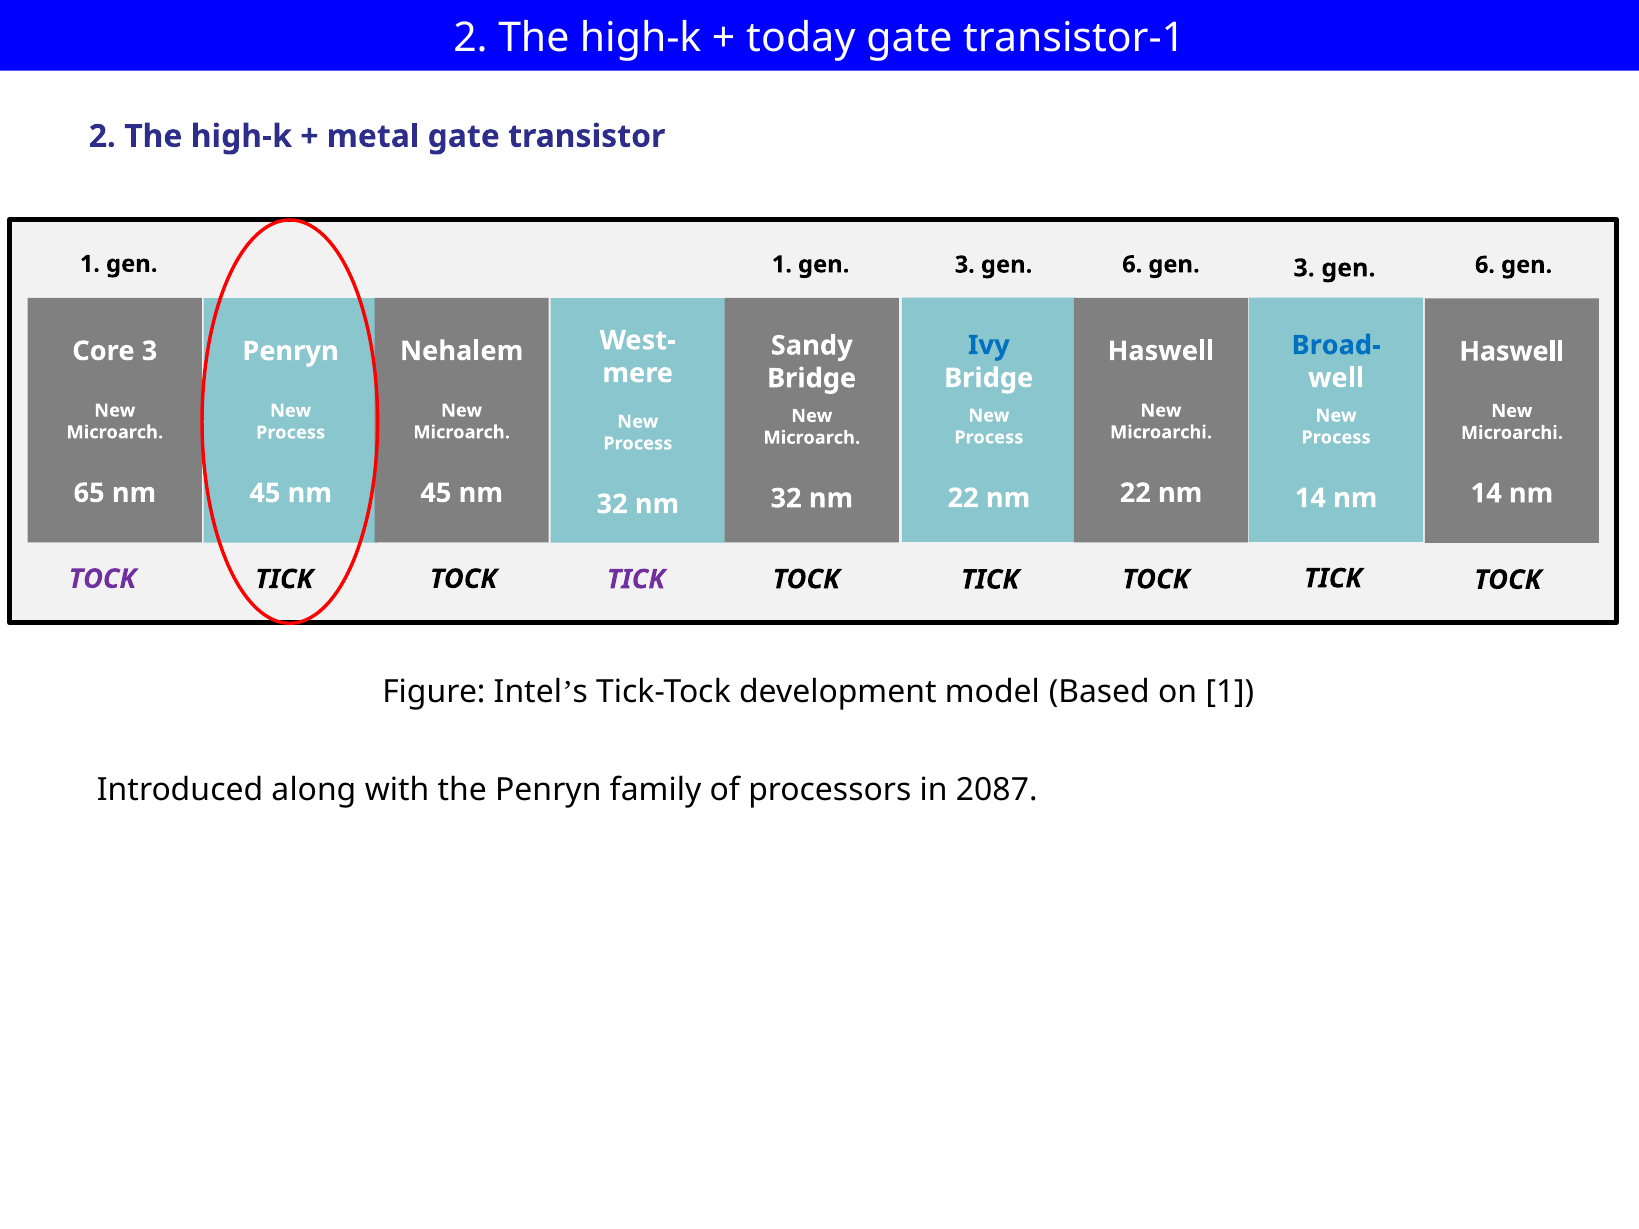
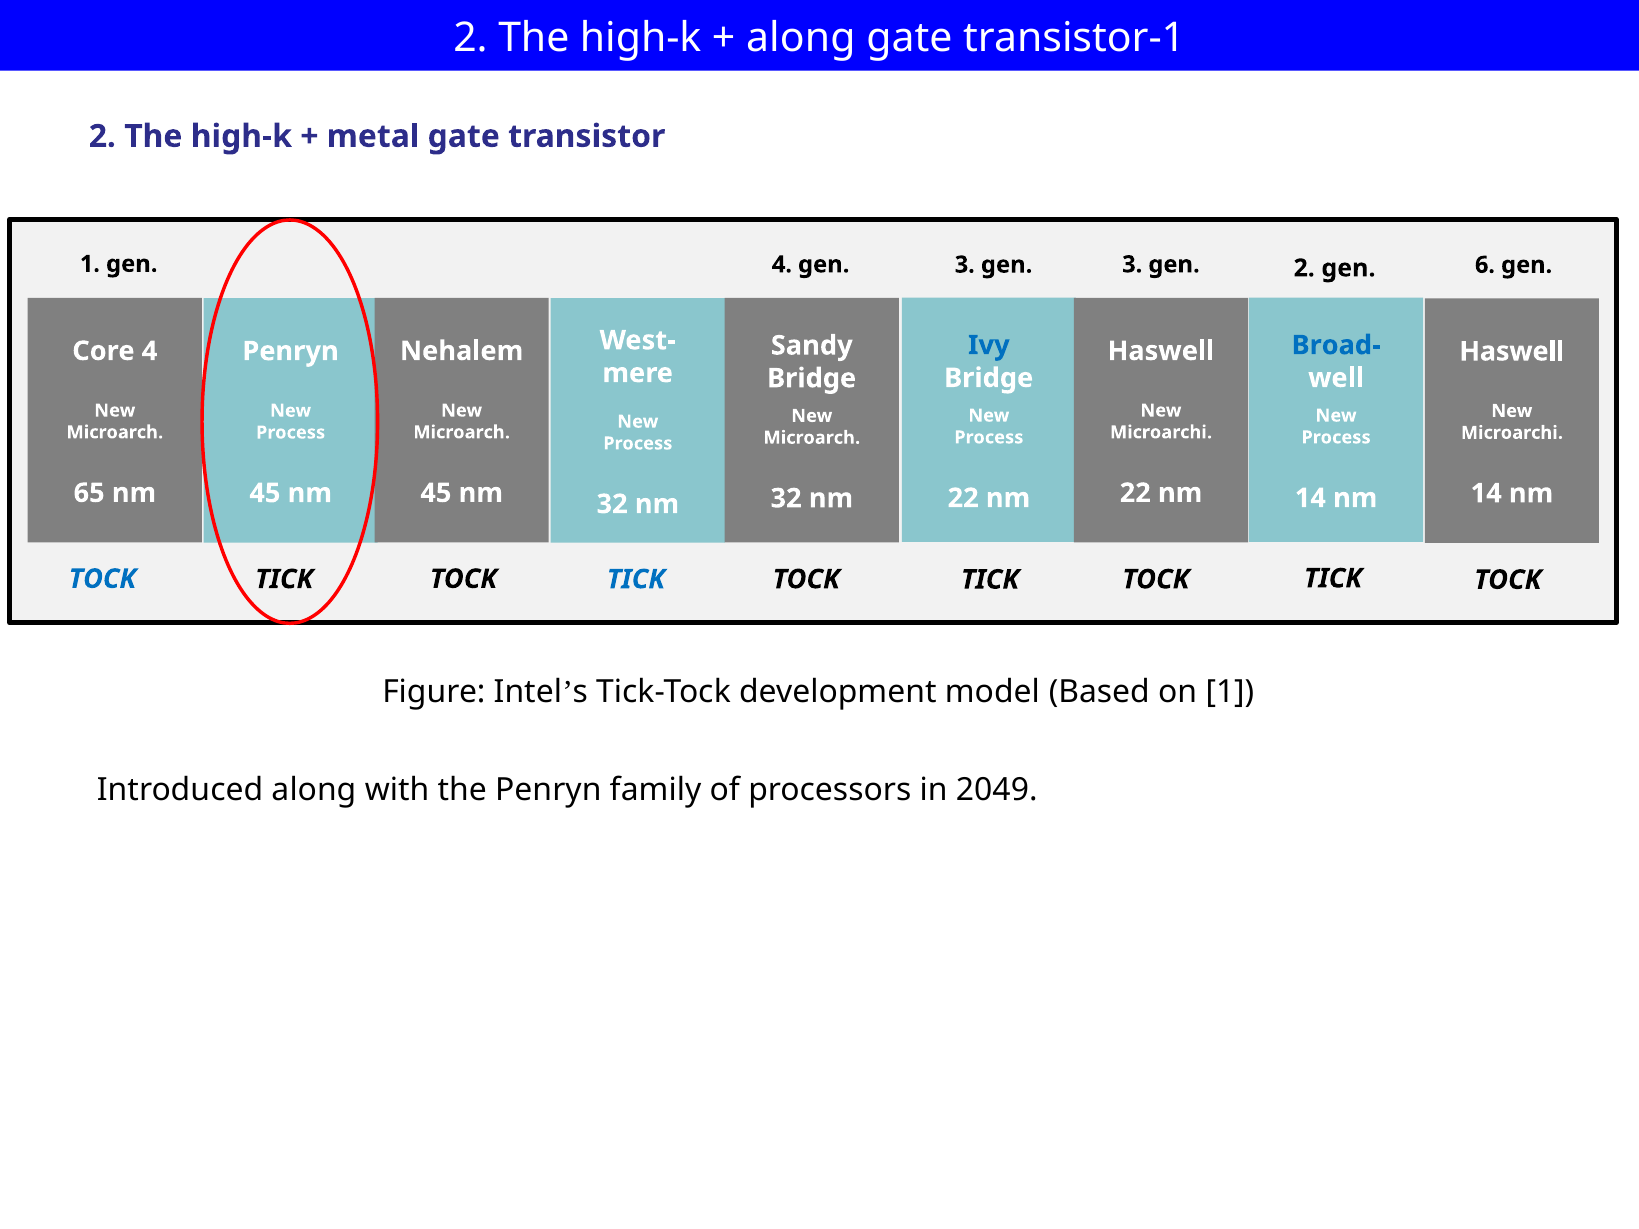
today at (801, 38): today -> along
gen 1: 1 -> 4
3 gen 6: 6 -> 3
3 at (1304, 268): 3 -> 2
Core 3: 3 -> 4
TOCK at (102, 579) colour: purple -> blue
TICK at (636, 579) colour: purple -> blue
2087: 2087 -> 2049
